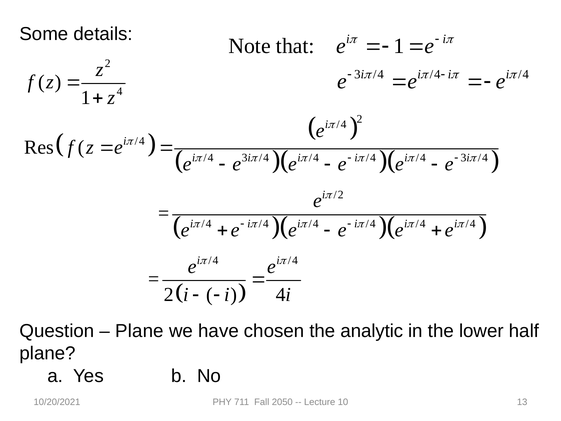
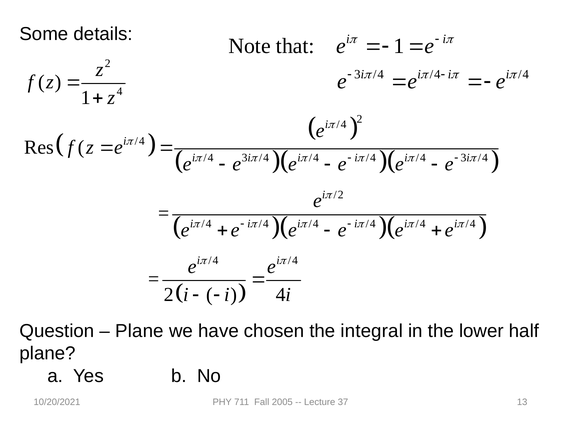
analytic: analytic -> integral
2050: 2050 -> 2005
10: 10 -> 37
